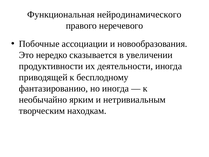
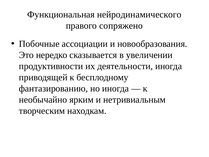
неречевого: неречевого -> сопряжено
